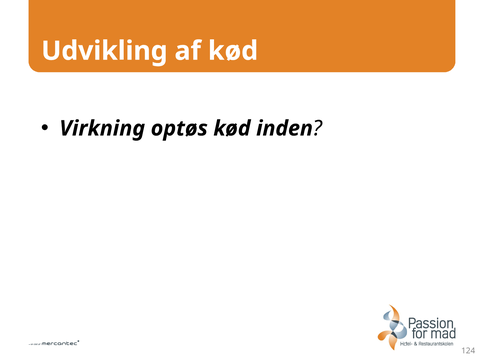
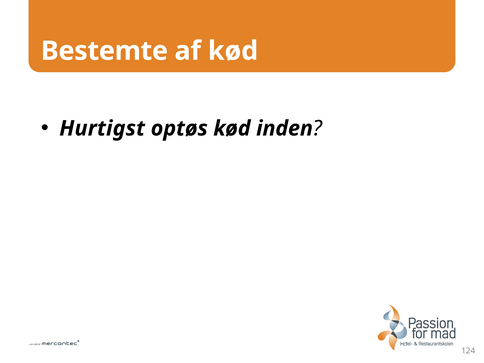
Udvikling: Udvikling -> Bestemte
Virkning: Virkning -> Hurtigst
